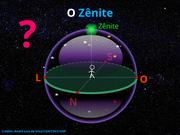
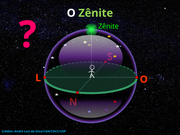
Zênite at (96, 13) colour: light blue -> light green
